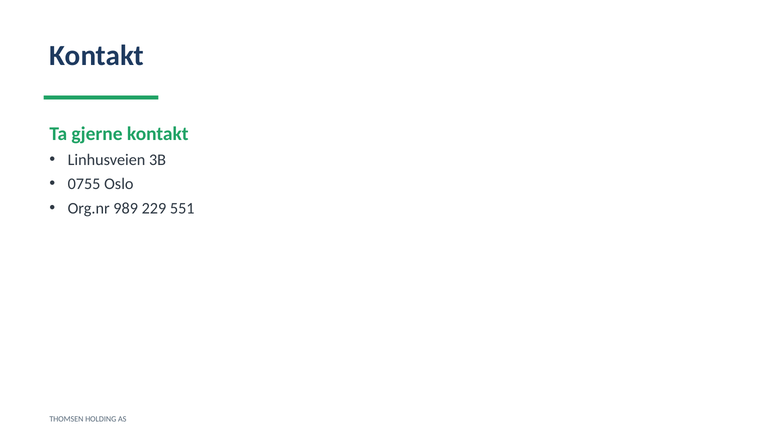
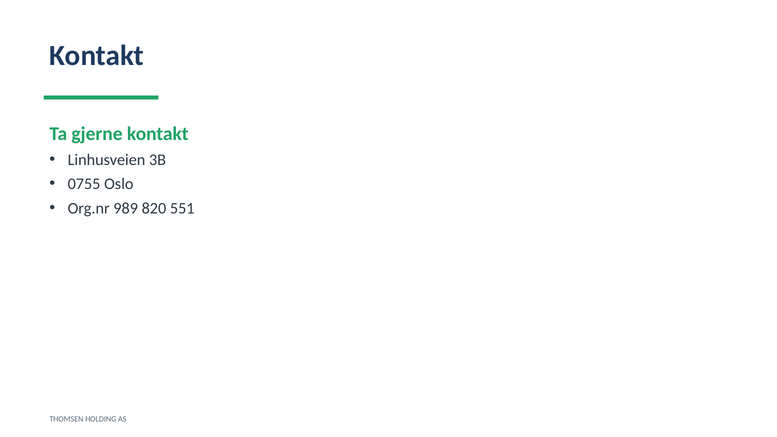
229: 229 -> 820
